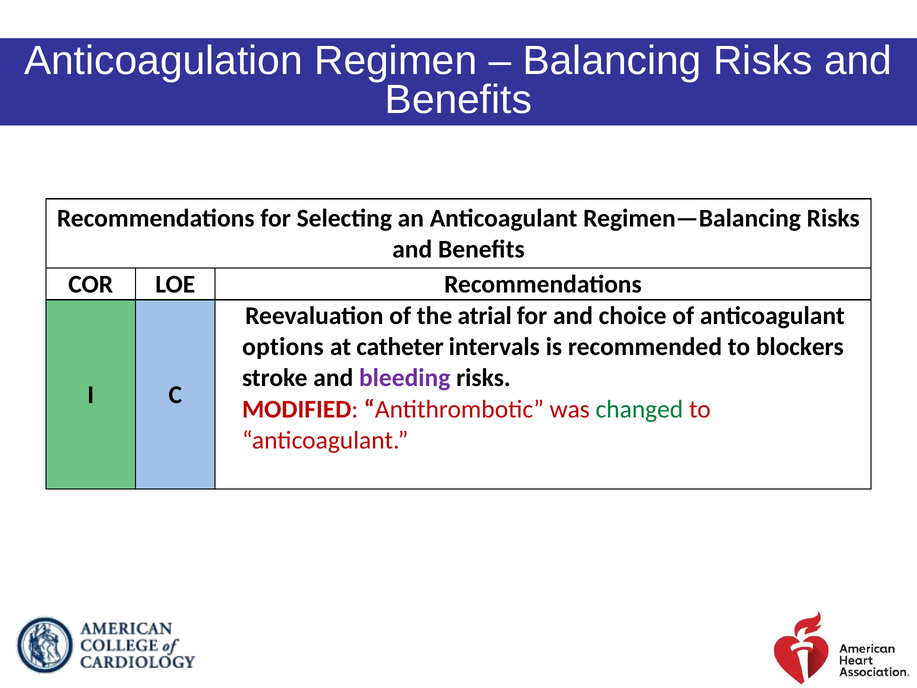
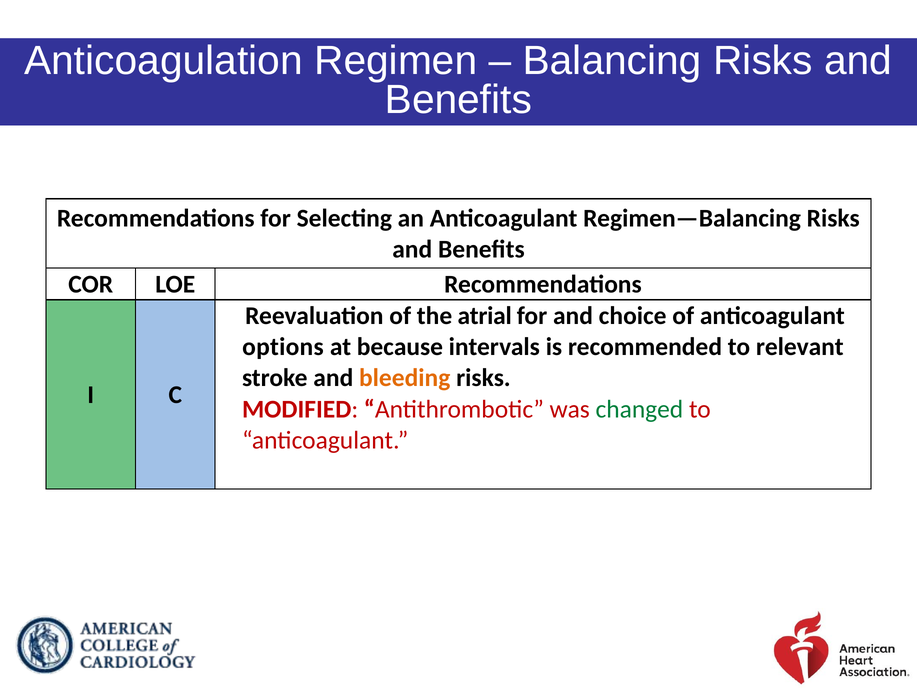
catheter: catheter -> because
blockers: blockers -> relevant
bleeding colour: purple -> orange
